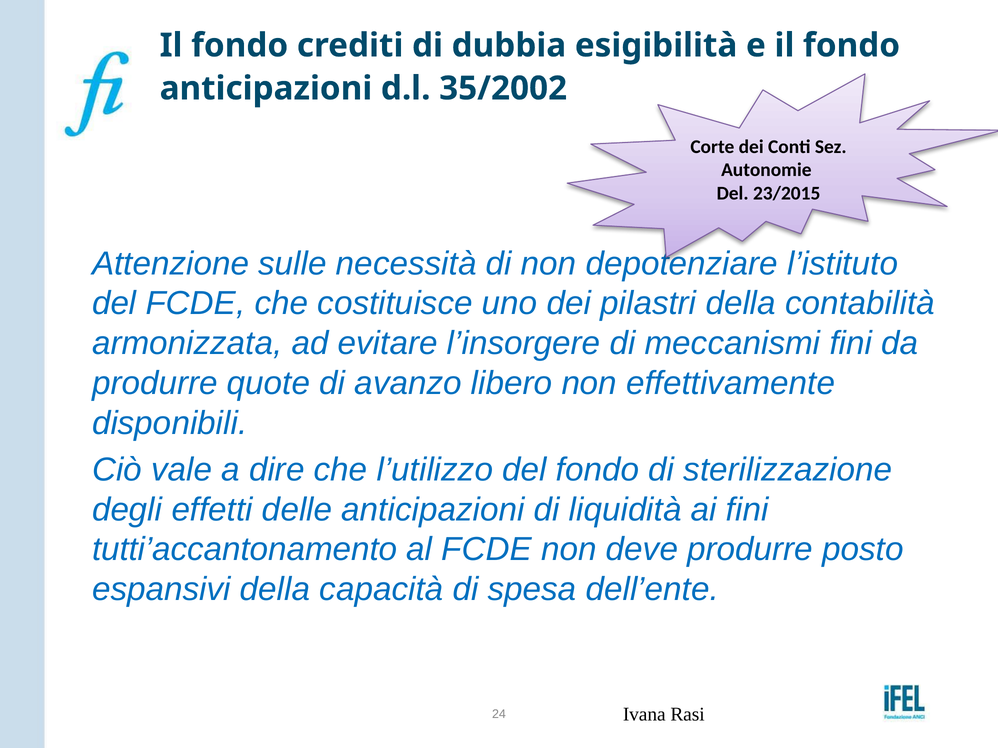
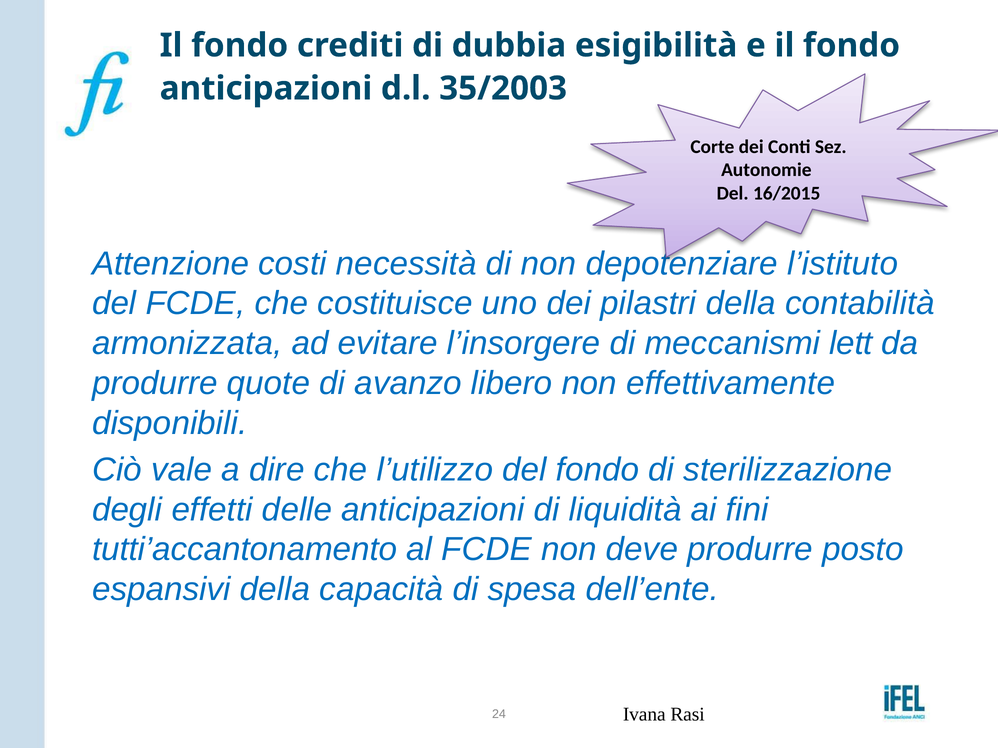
35/2002: 35/2002 -> 35/2003
23/2015: 23/2015 -> 16/2015
sulle: sulle -> costi
meccanismi fini: fini -> lett
